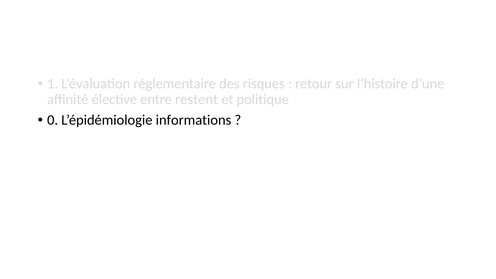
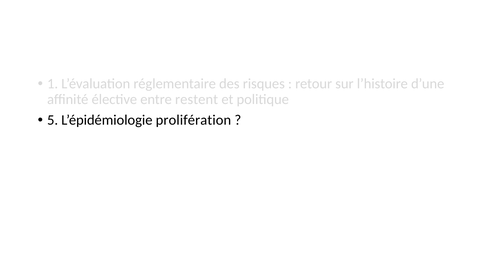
0: 0 -> 5
informations: informations -> prolifération
